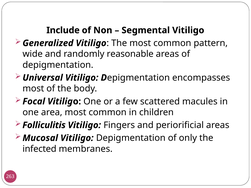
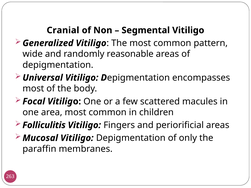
Include: Include -> Cranial
infected: infected -> paraffin
